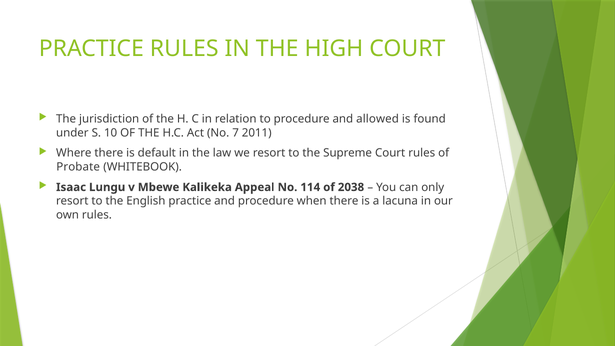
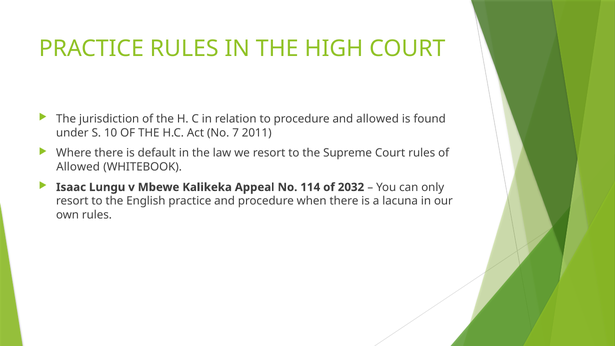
Probate at (78, 167): Probate -> Allowed
2038: 2038 -> 2032
